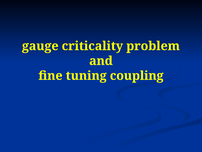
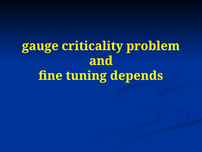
coupling: coupling -> depends
